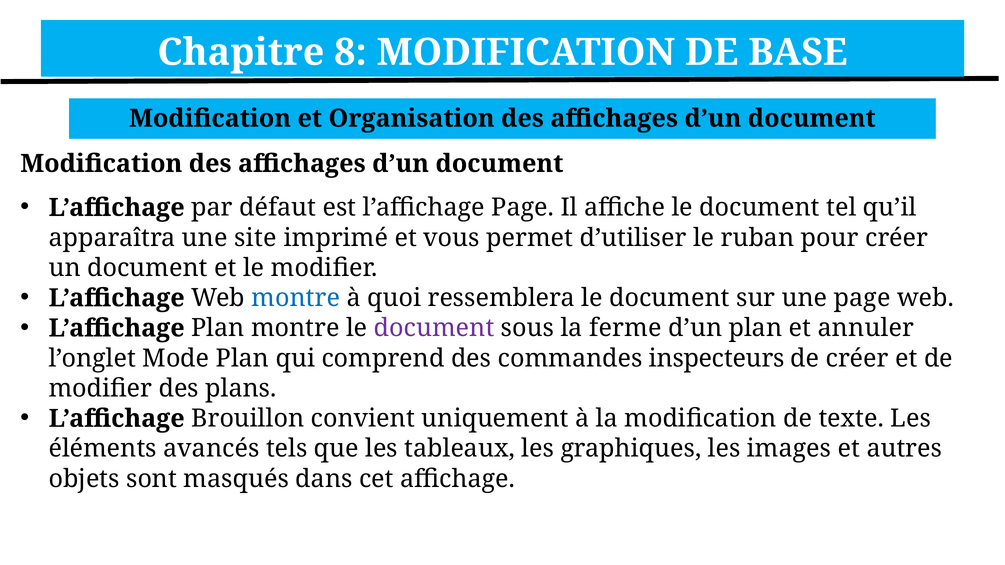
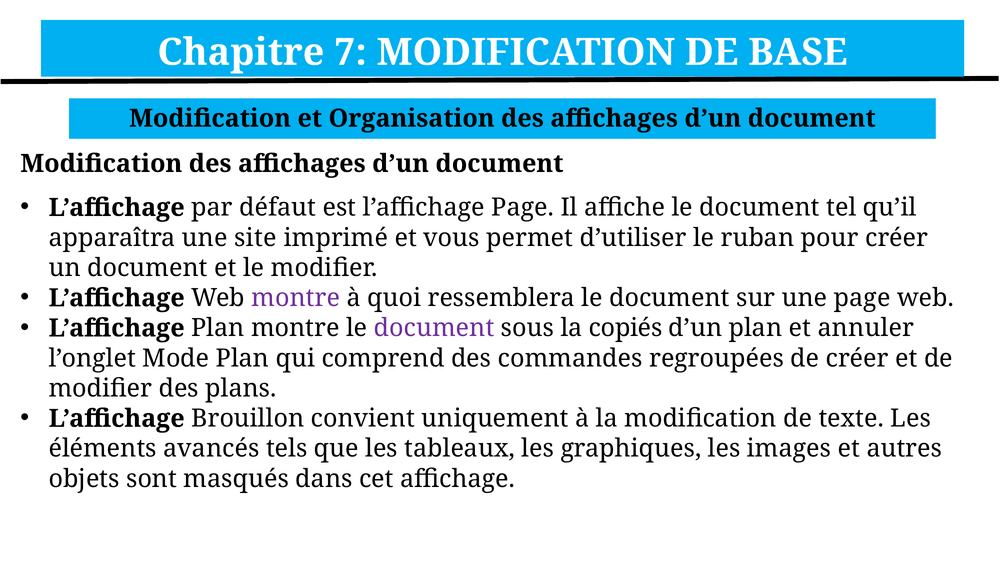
8: 8 -> 7
montre at (296, 298) colour: blue -> purple
ferme: ferme -> copiés
inspecteurs: inspecteurs -> regroupées
